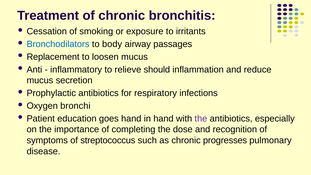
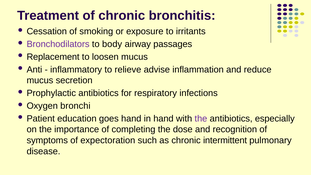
Bronchodilators colour: blue -> purple
should: should -> advise
streptococcus: streptococcus -> expectoration
progresses: progresses -> intermittent
